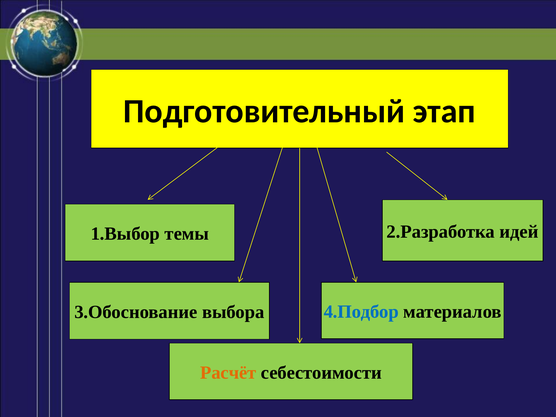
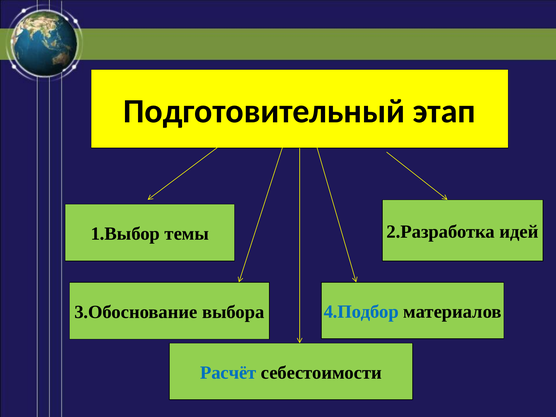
Расчёт colour: orange -> blue
